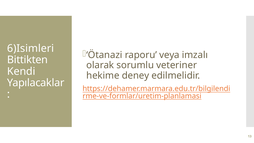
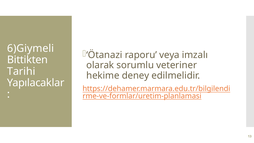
6)Isimleri: 6)Isimleri -> 6)Giymeli
Kendi: Kendi -> Tarihi
